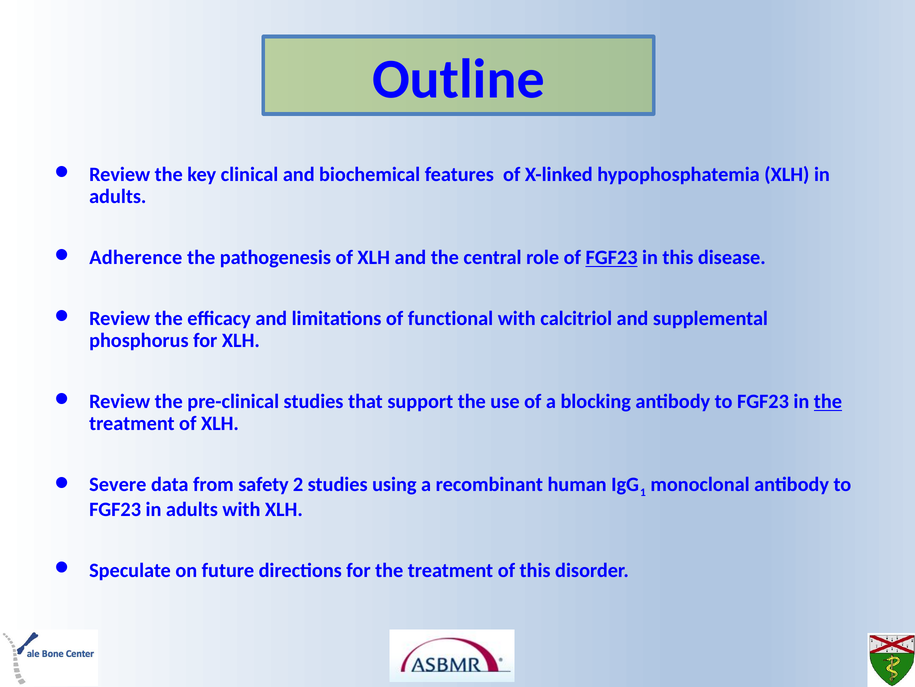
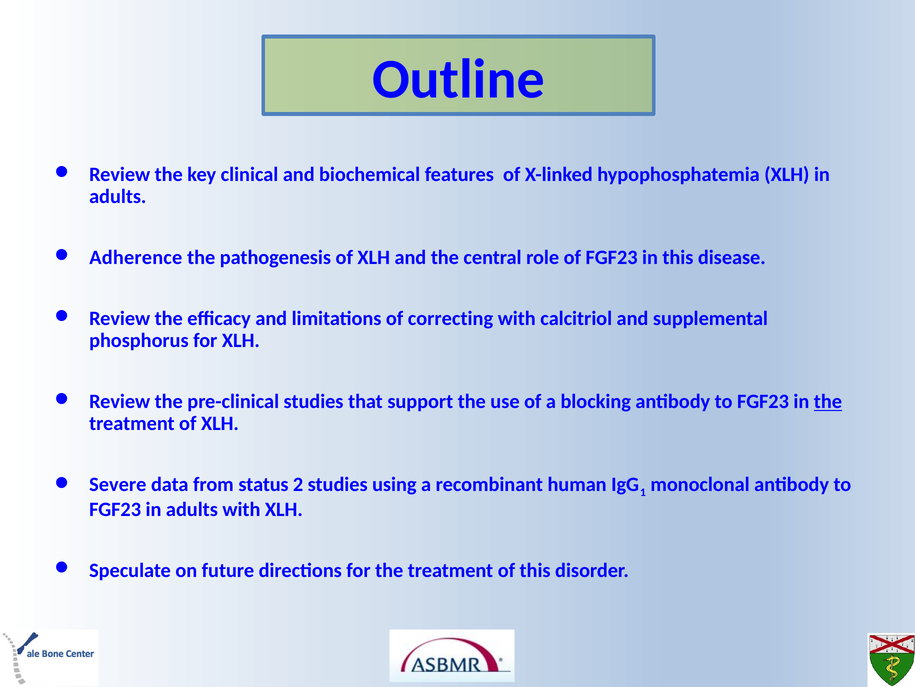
FGF23 at (612, 257) underline: present -> none
functional: functional -> correcting
safety: safety -> status
